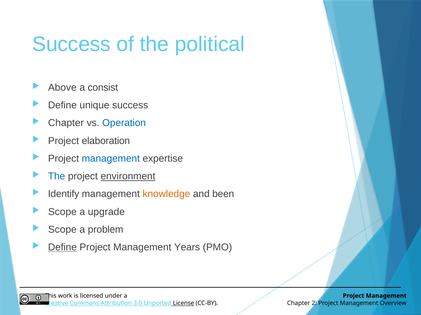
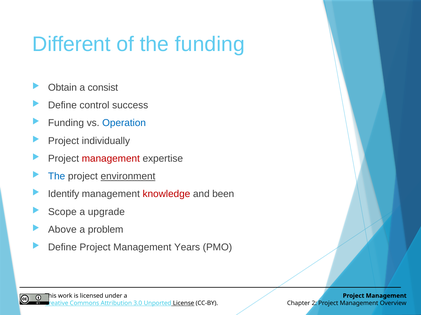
Success at (72, 44): Success -> Different
the political: political -> funding
Above: Above -> Obtain
unique: unique -> control
Chapter at (66, 123): Chapter -> Funding
elaboration: elaboration -> individually
management at (111, 159) colour: blue -> red
knowledge colour: orange -> red
Scope at (62, 230): Scope -> Above
Define at (62, 248) underline: present -> none
